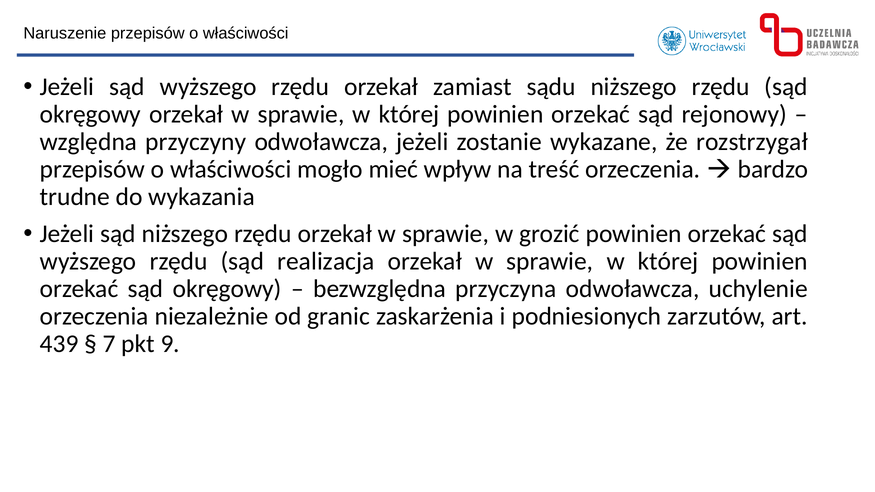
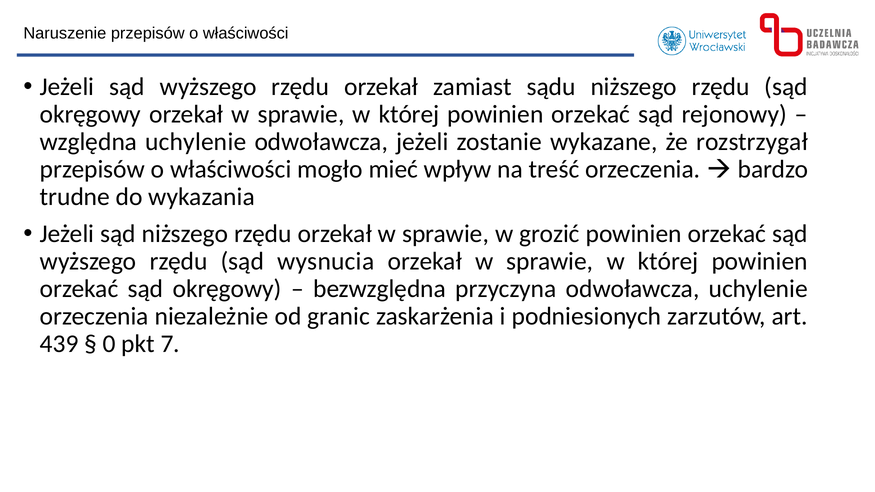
względna przyczyny: przyczyny -> uchylenie
realizacja: realizacja -> wysnucia
7: 7 -> 0
9: 9 -> 7
